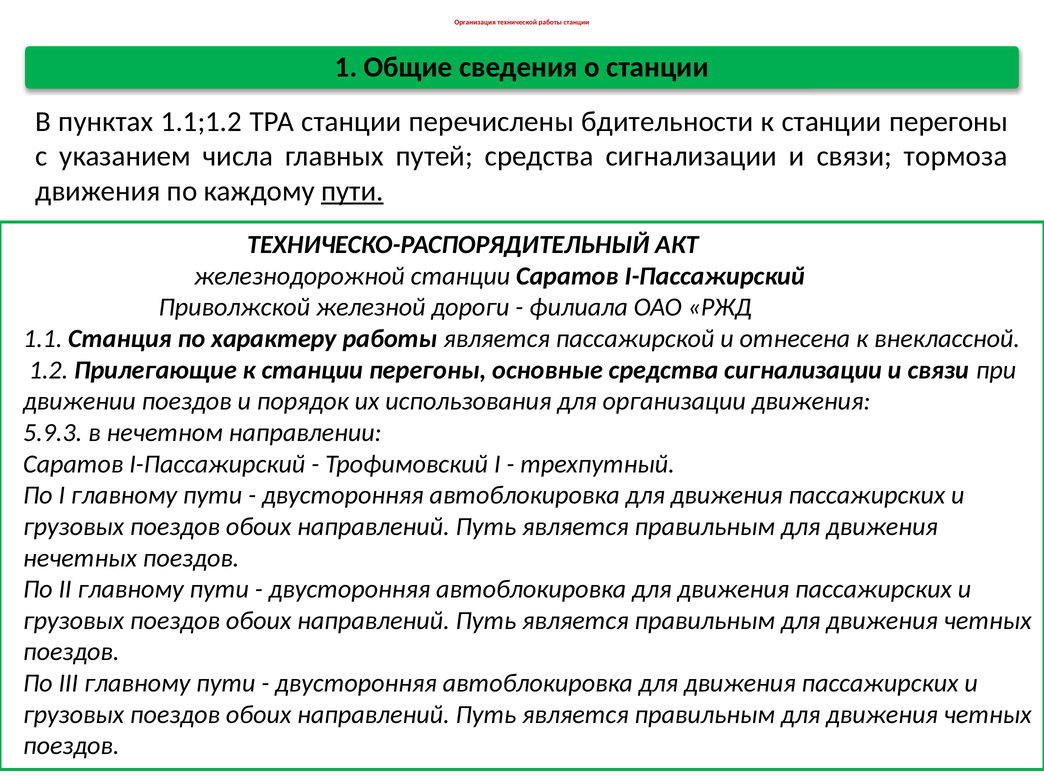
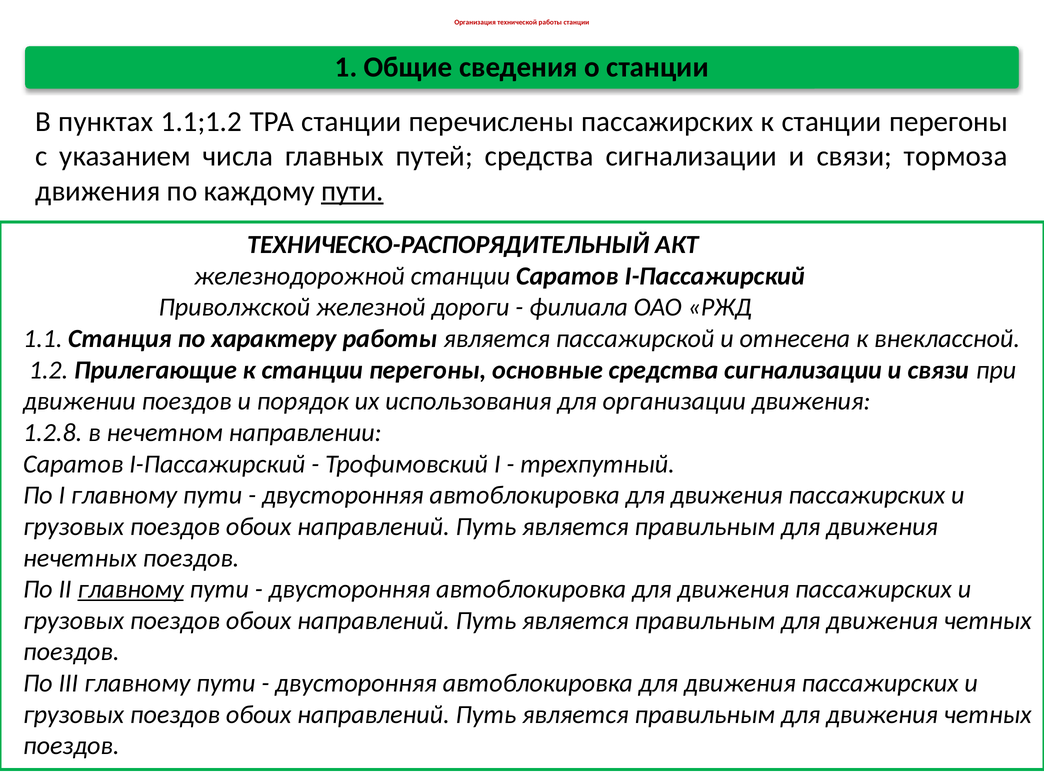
перечислены бдительности: бдительности -> пассажирских
5.9.3: 5.9.3 -> 1.2.8
главному at (131, 589) underline: none -> present
